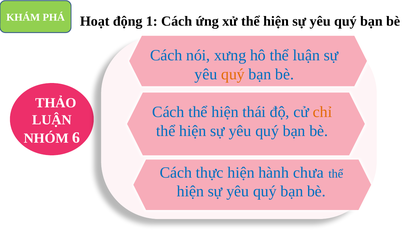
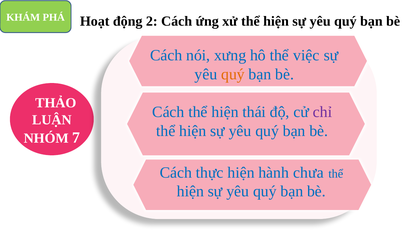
1: 1 -> 2
thể luận: luận -> việc
chỉ colour: orange -> purple
6: 6 -> 7
